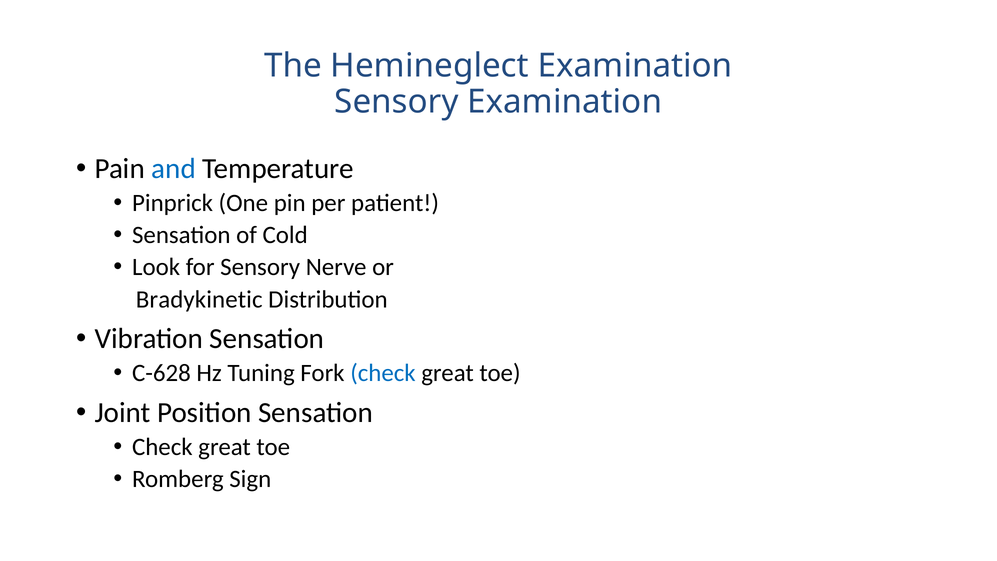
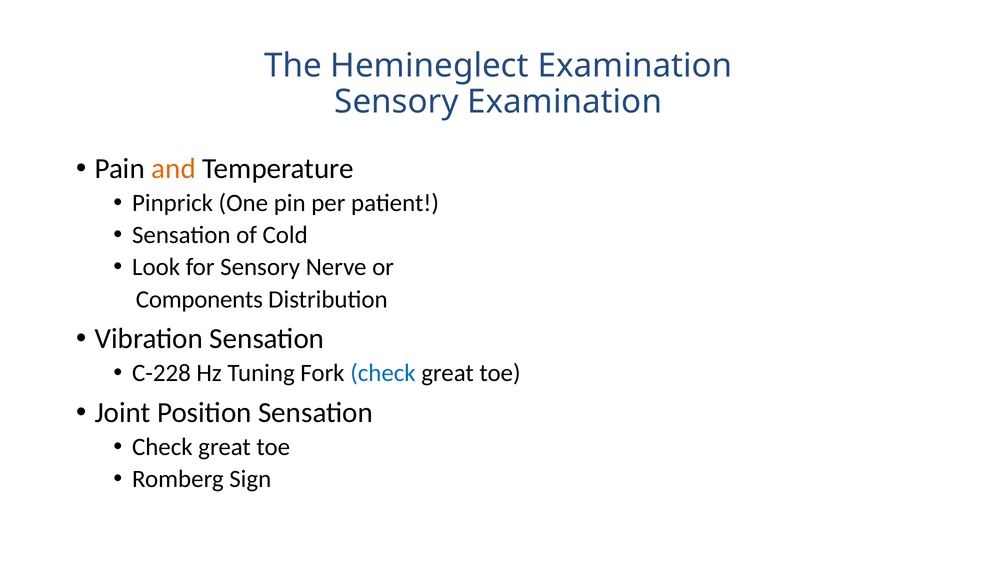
and colour: blue -> orange
Bradykinetic: Bradykinetic -> Components
C-628: C-628 -> C-228
